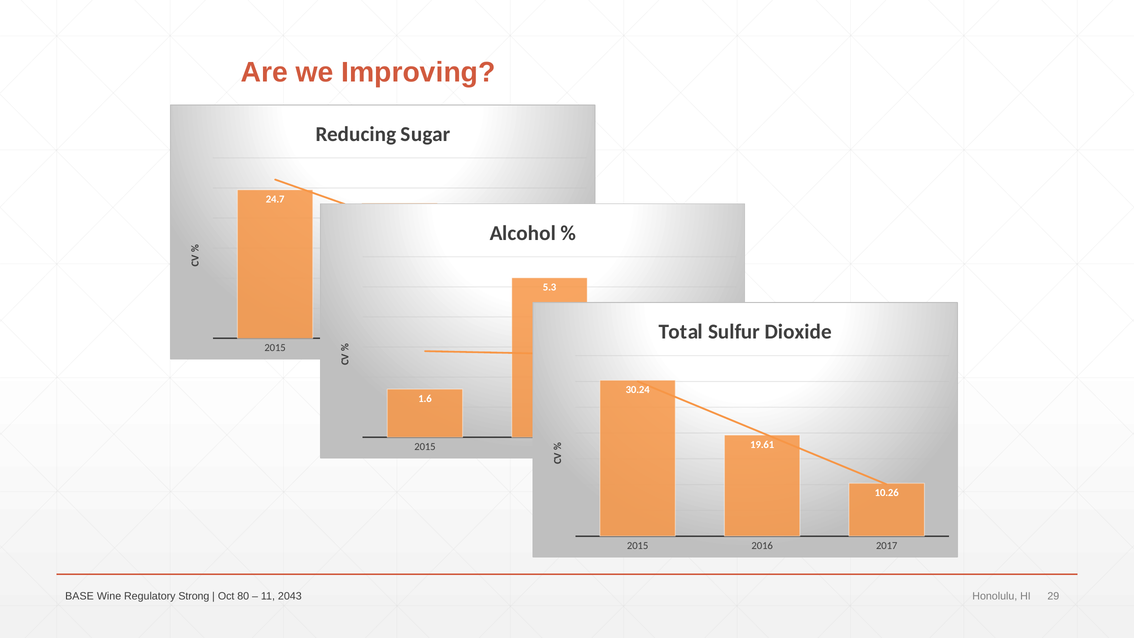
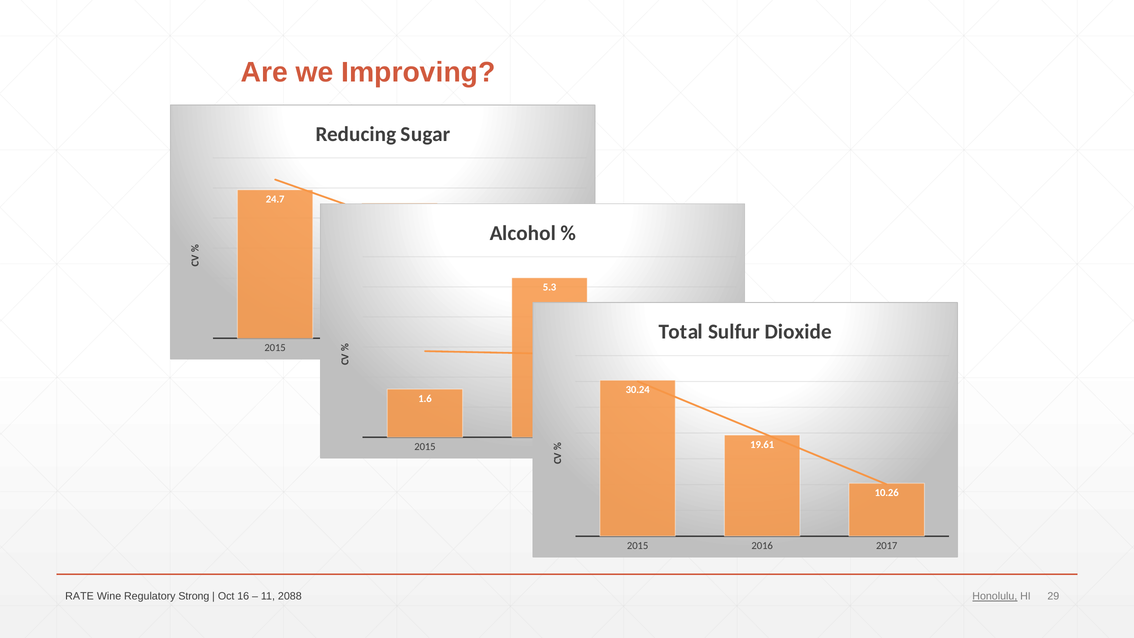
BASE: BASE -> RATE
80: 80 -> 16
2043: 2043 -> 2088
Honolulu underline: none -> present
